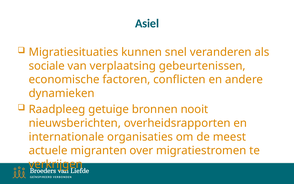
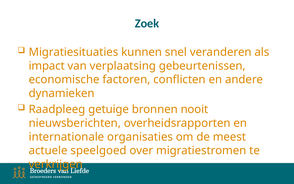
Asiel: Asiel -> Zoek
sociale: sociale -> impact
migranten: migranten -> speelgoed
